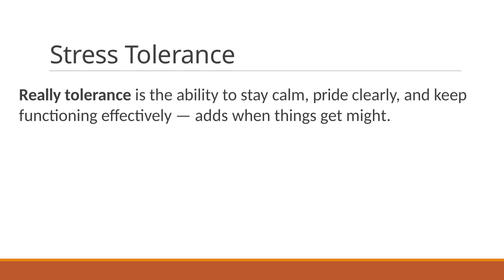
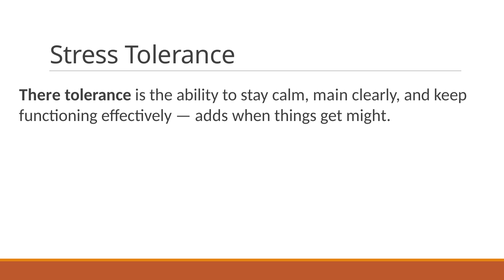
Really: Really -> There
pride: pride -> main
